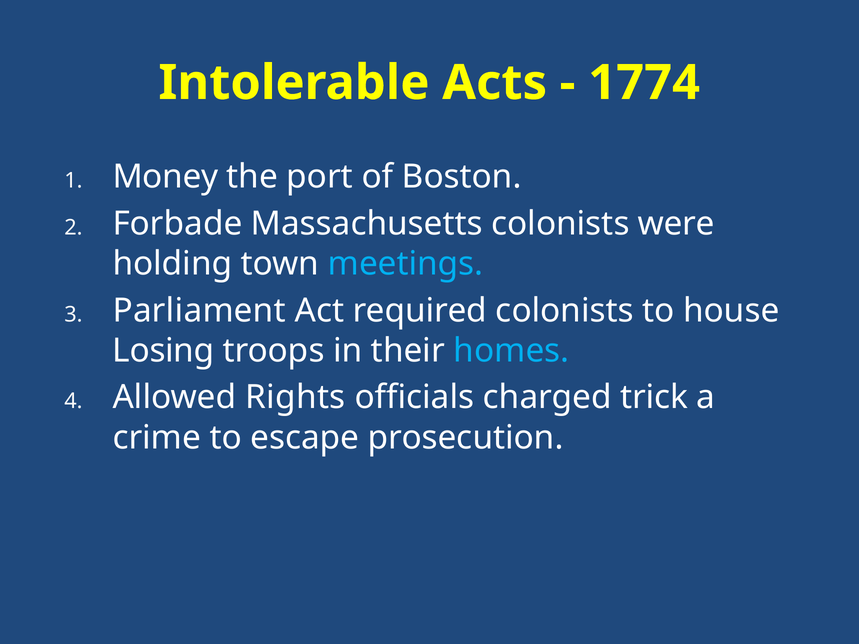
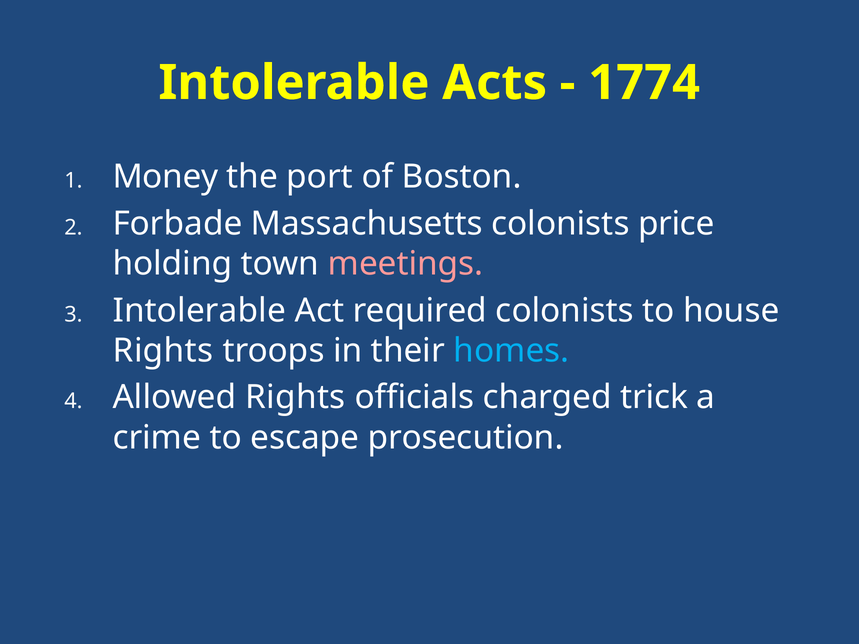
were: were -> price
meetings colour: light blue -> pink
Parliament at (199, 311): Parliament -> Intolerable
Losing at (163, 351): Losing -> Rights
